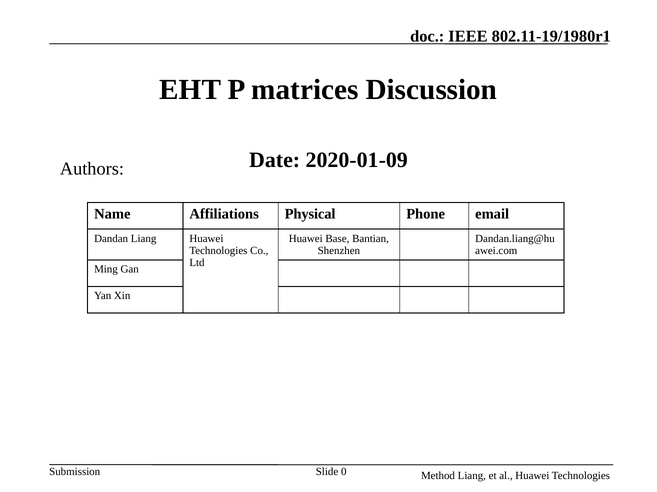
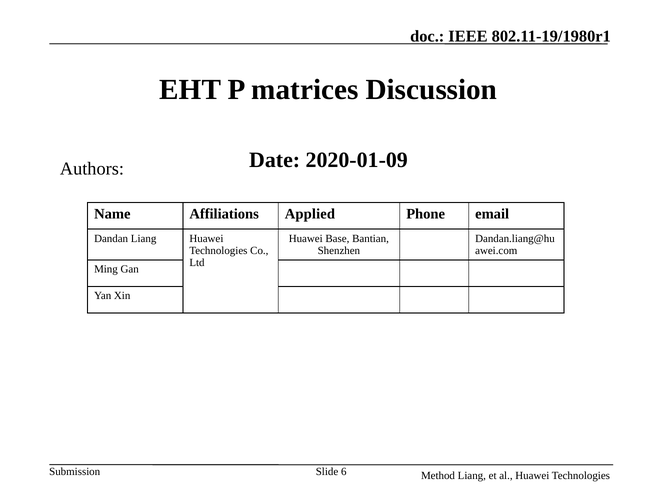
Physical: Physical -> Applied
0: 0 -> 6
